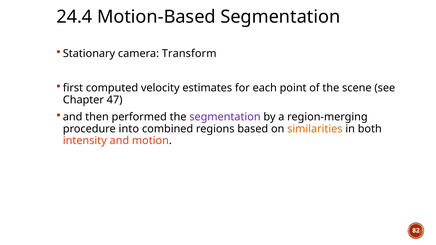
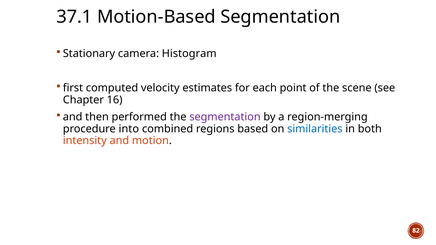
24.4: 24.4 -> 37.1
Transform: Transform -> Histogram
47: 47 -> 16
similarities colour: orange -> blue
